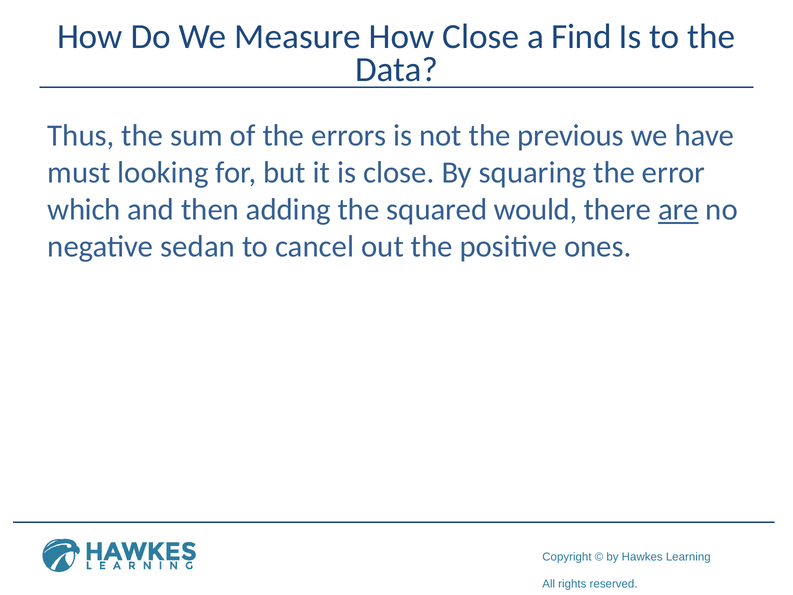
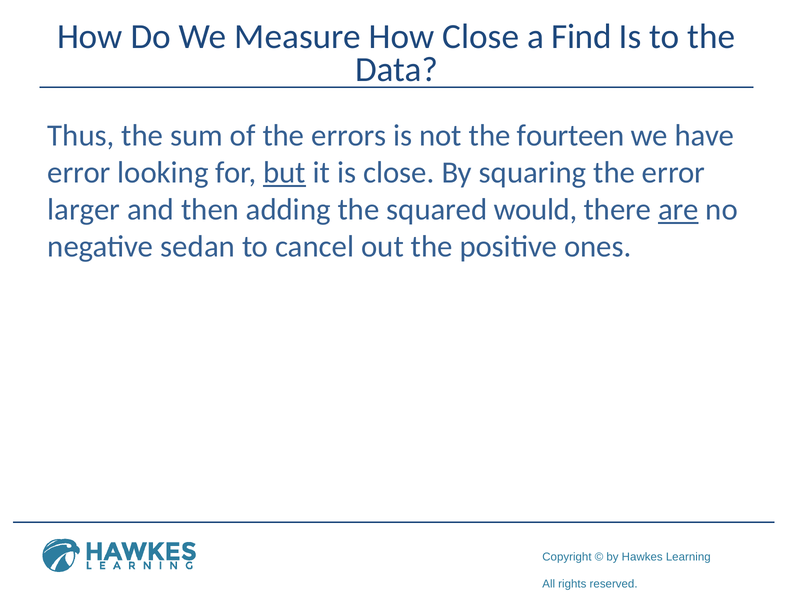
previous: previous -> fourteen
must at (79, 173): must -> error
but underline: none -> present
which: which -> larger
